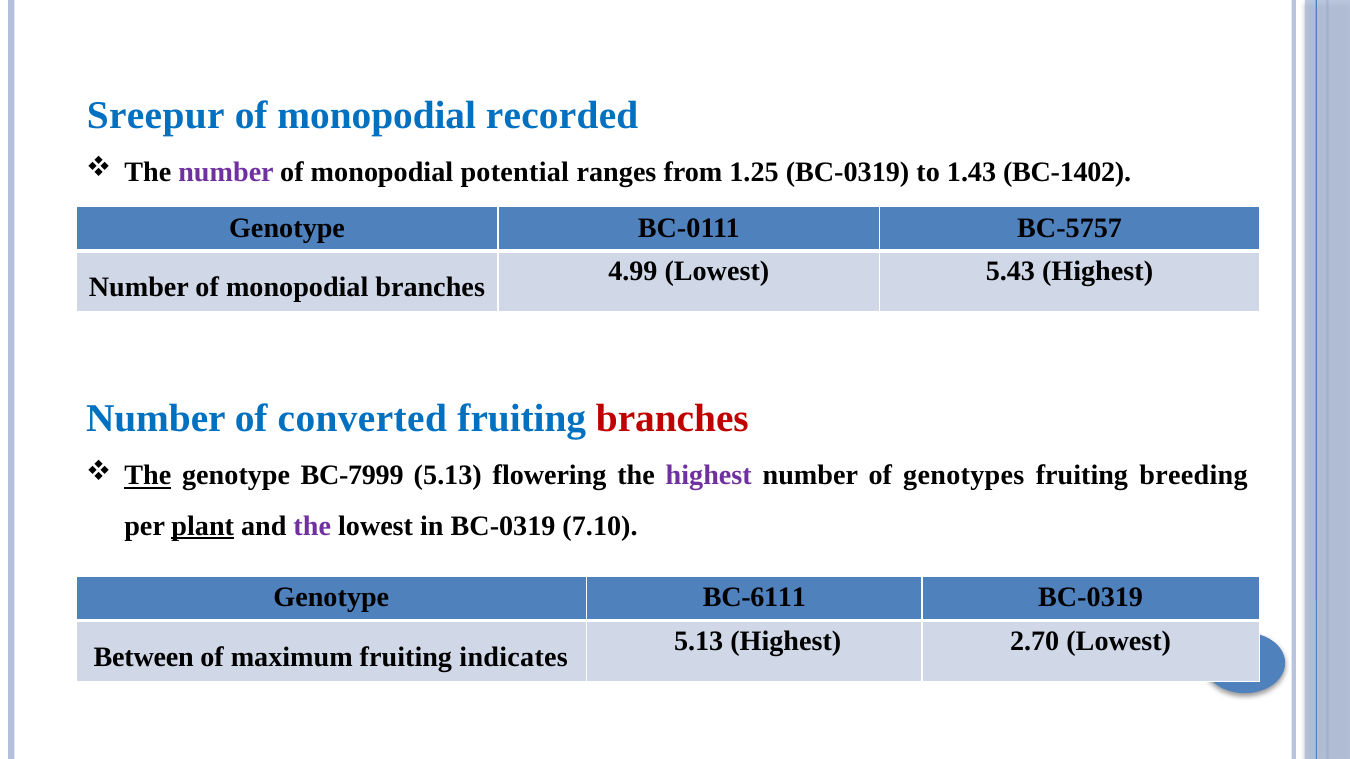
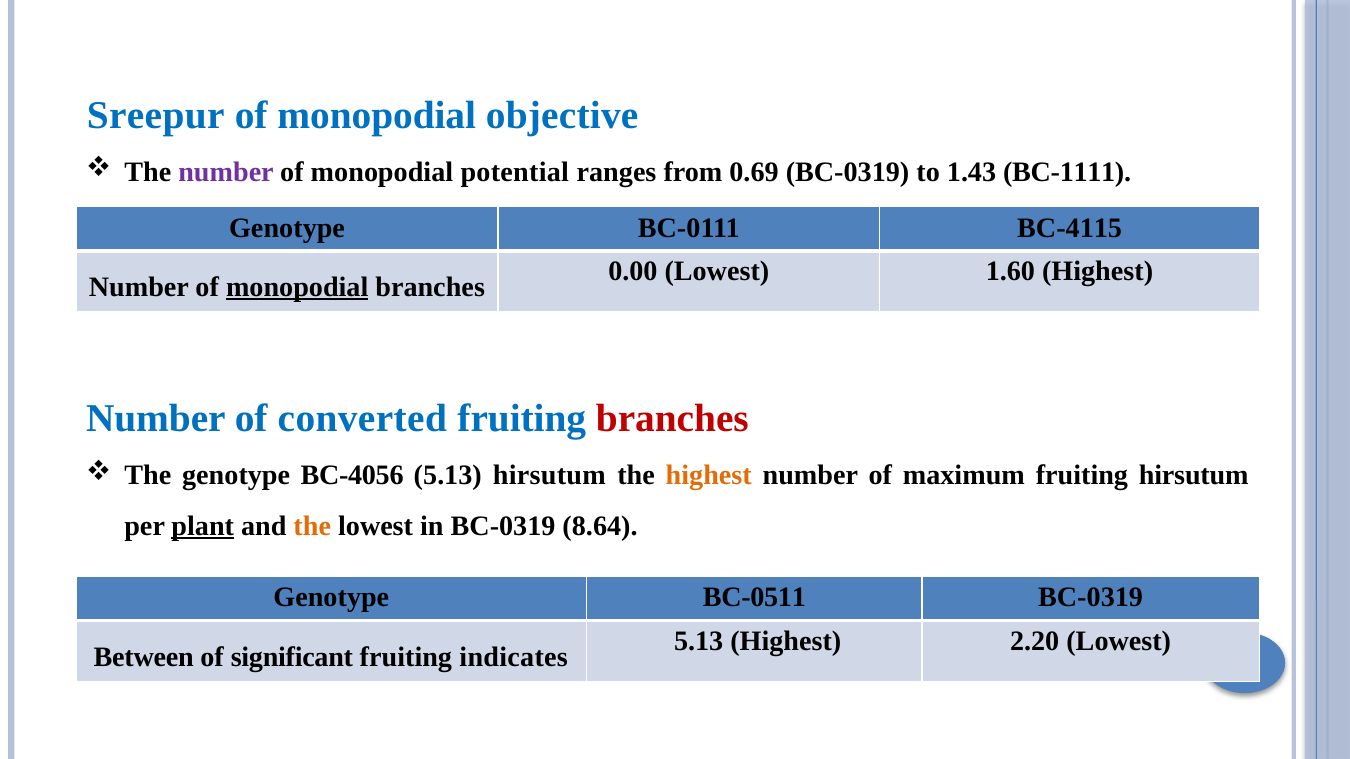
recorded: recorded -> objective
1.25: 1.25 -> 0.69
BC-1402: BC-1402 -> BC-1111
BC-5757: BC-5757 -> BC-4115
4.99: 4.99 -> 0.00
5.43: 5.43 -> 1.60
monopodial at (297, 287) underline: none -> present
The at (148, 476) underline: present -> none
BC-7999: BC-7999 -> BC-4056
5.13 flowering: flowering -> hirsutum
highest at (709, 476) colour: purple -> orange
genotypes: genotypes -> maximum
fruiting breeding: breeding -> hirsutum
the at (312, 526) colour: purple -> orange
7.10: 7.10 -> 8.64
BC-6111: BC-6111 -> BC-0511
2.70: 2.70 -> 2.20
maximum: maximum -> significant
